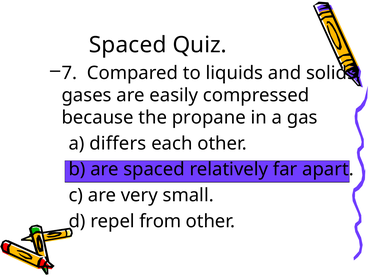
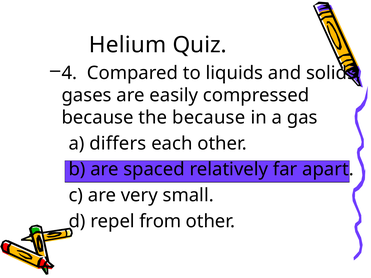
Spaced at (128, 45): Spaced -> Helium
7: 7 -> 4
the propane: propane -> because
